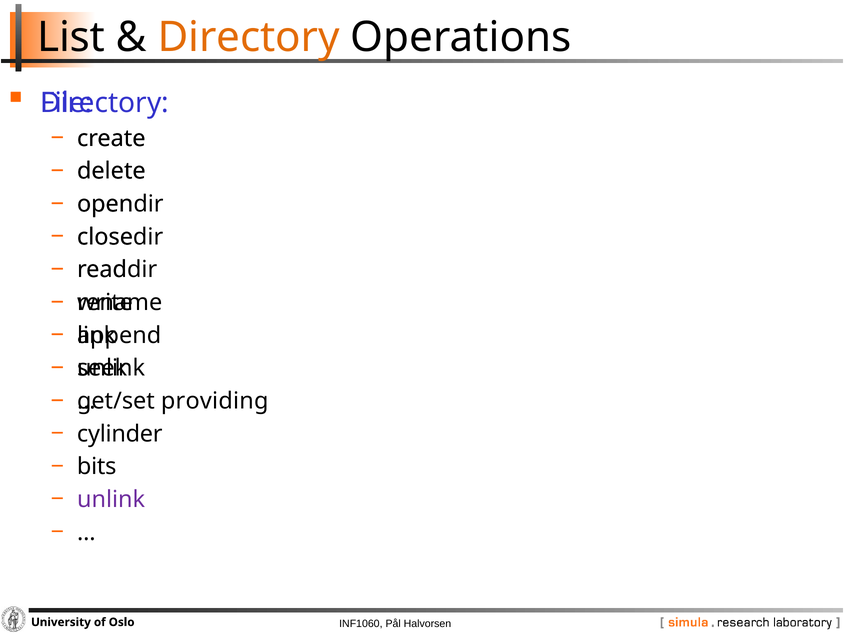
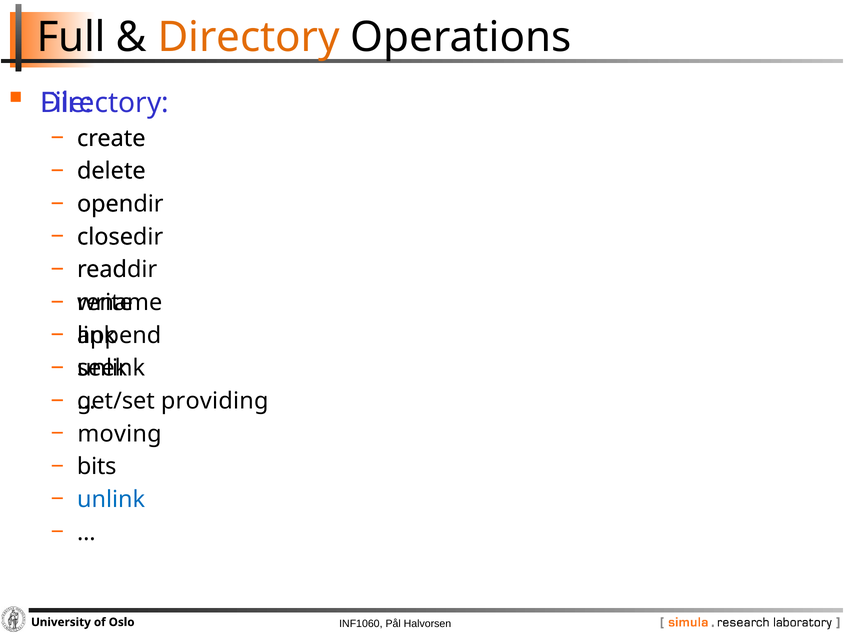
List: List -> Full
cylinder: cylinder -> moving
unlink at (111, 500) colour: purple -> blue
